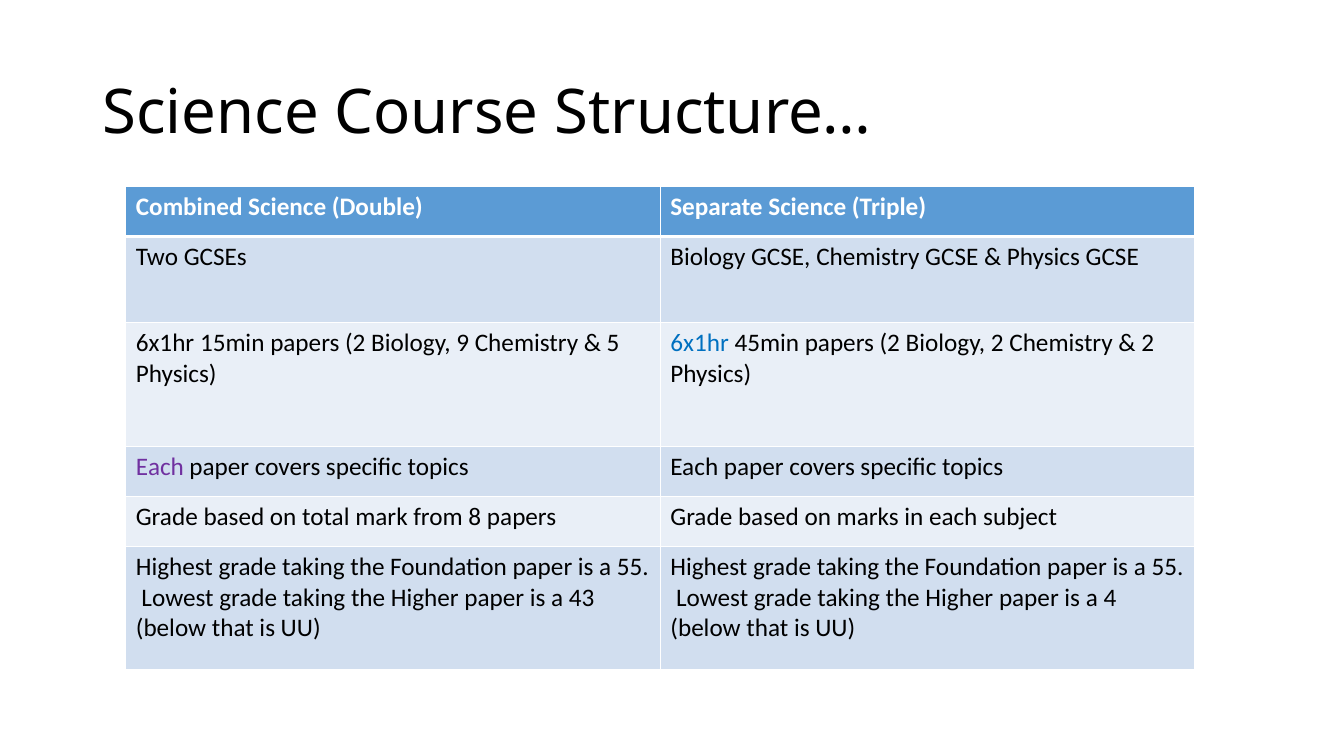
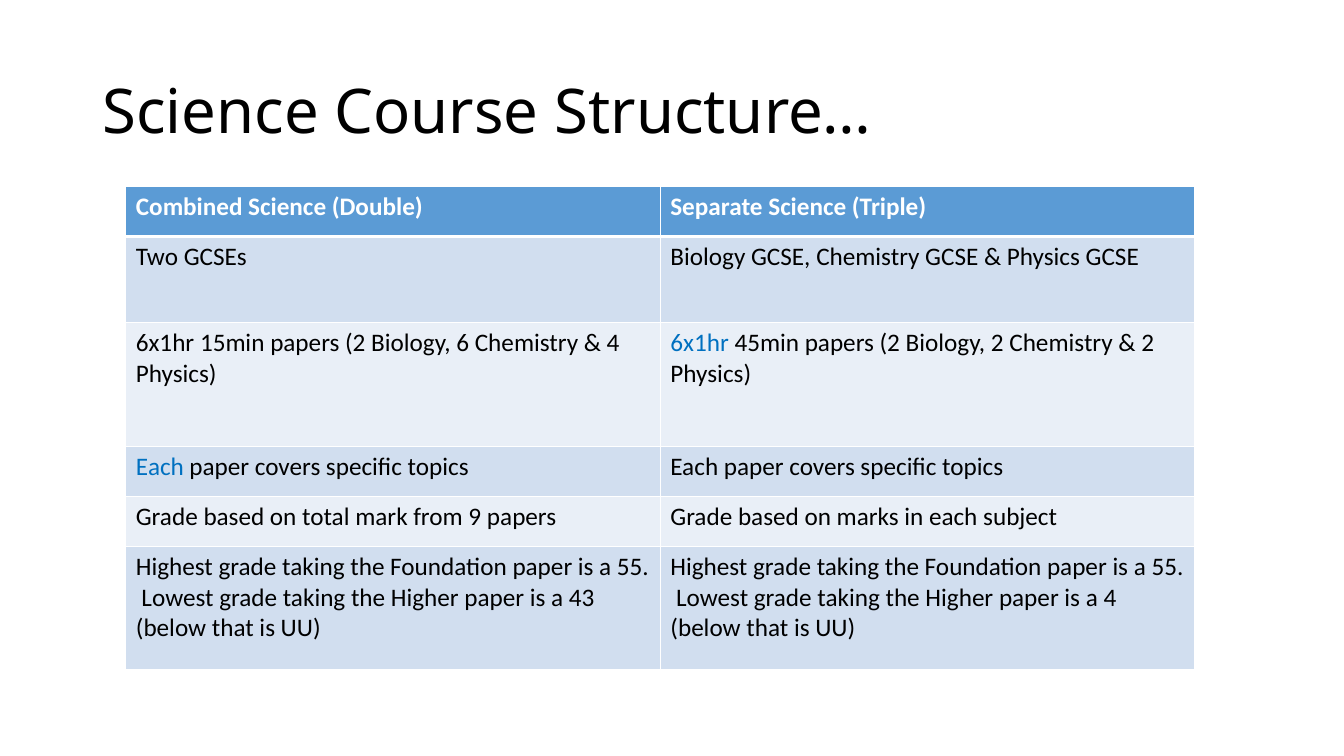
9: 9 -> 6
5 at (613, 344): 5 -> 4
Each at (160, 467) colour: purple -> blue
8: 8 -> 9
